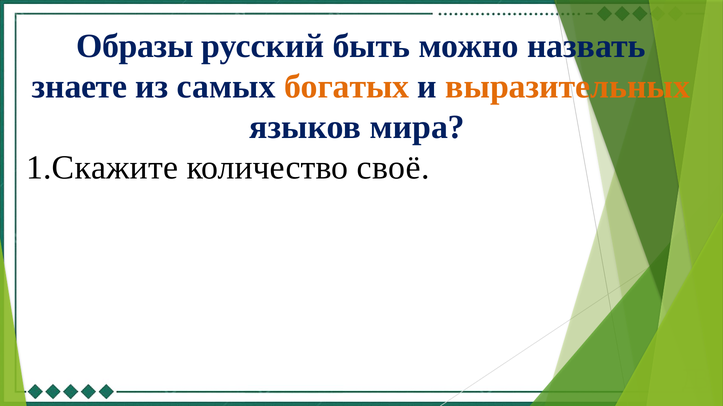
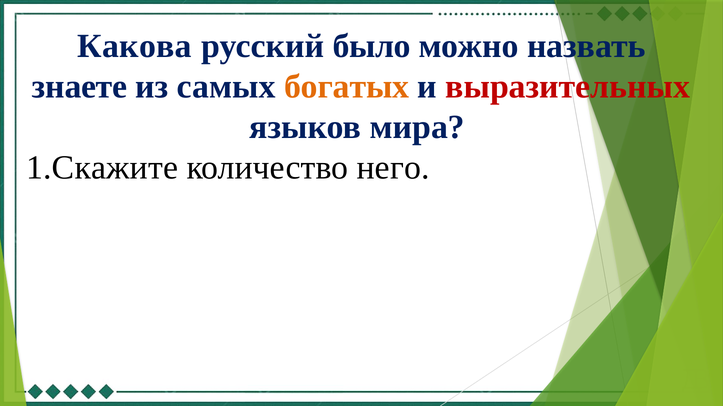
Образы: Образы -> Какова
быть: быть -> было
выразительных colour: orange -> red
своё: своё -> него
